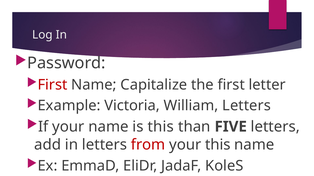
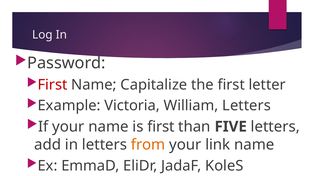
is this: this -> first
from colour: red -> orange
your this: this -> link
